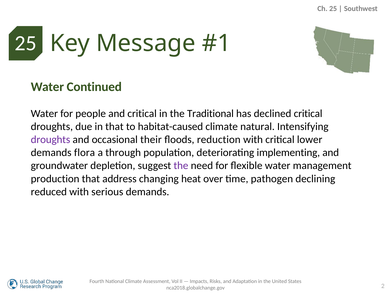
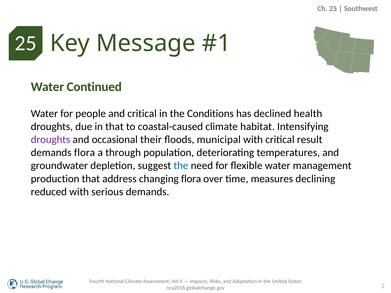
Traditional: Traditional -> Conditions
declined critical: critical -> health
habitat-caused: habitat-caused -> coastal-caused
natural: natural -> habitat
reduction: reduction -> municipal
lower: lower -> result
implementing: implementing -> temperatures
the at (181, 166) colour: purple -> blue
changing heat: heat -> flora
pathogen: pathogen -> measures
